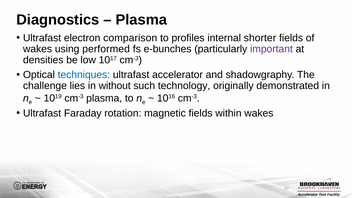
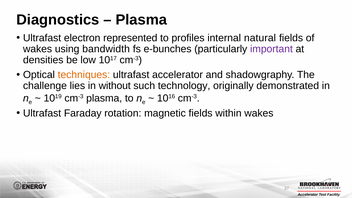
comparison: comparison -> represented
shorter: shorter -> natural
performed: performed -> bandwidth
techniques colour: blue -> orange
